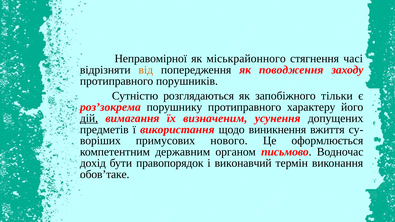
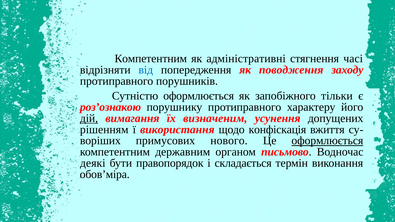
Неправомірної at (151, 59): Неправомірної -> Компетентним
міськрайонного: міськрайонного -> адміністративні
від colour: orange -> blue
Сутністю розглядаються: розглядаються -> оформлюється
роз’зокрема: роз’зокрема -> роз’ознакою
предметів: предметів -> рішенням
виникнення: виникнення -> конфіскація
оформлюється at (327, 141) underline: none -> present
дохід: дохід -> деякі
виконавчий: виконавчий -> складається
обов’таке: обов’таке -> обов’міра
